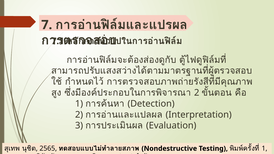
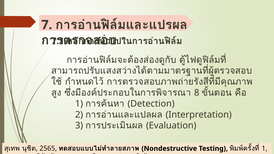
2 at (197, 93): 2 -> 8
